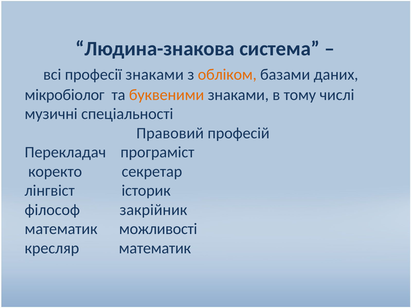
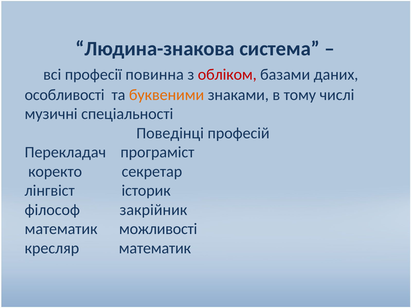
професії знаками: знаками -> повинна
обліком colour: orange -> red
мікробіолог: мікробіолог -> особливості
Правовий: Правовий -> Поведінці
